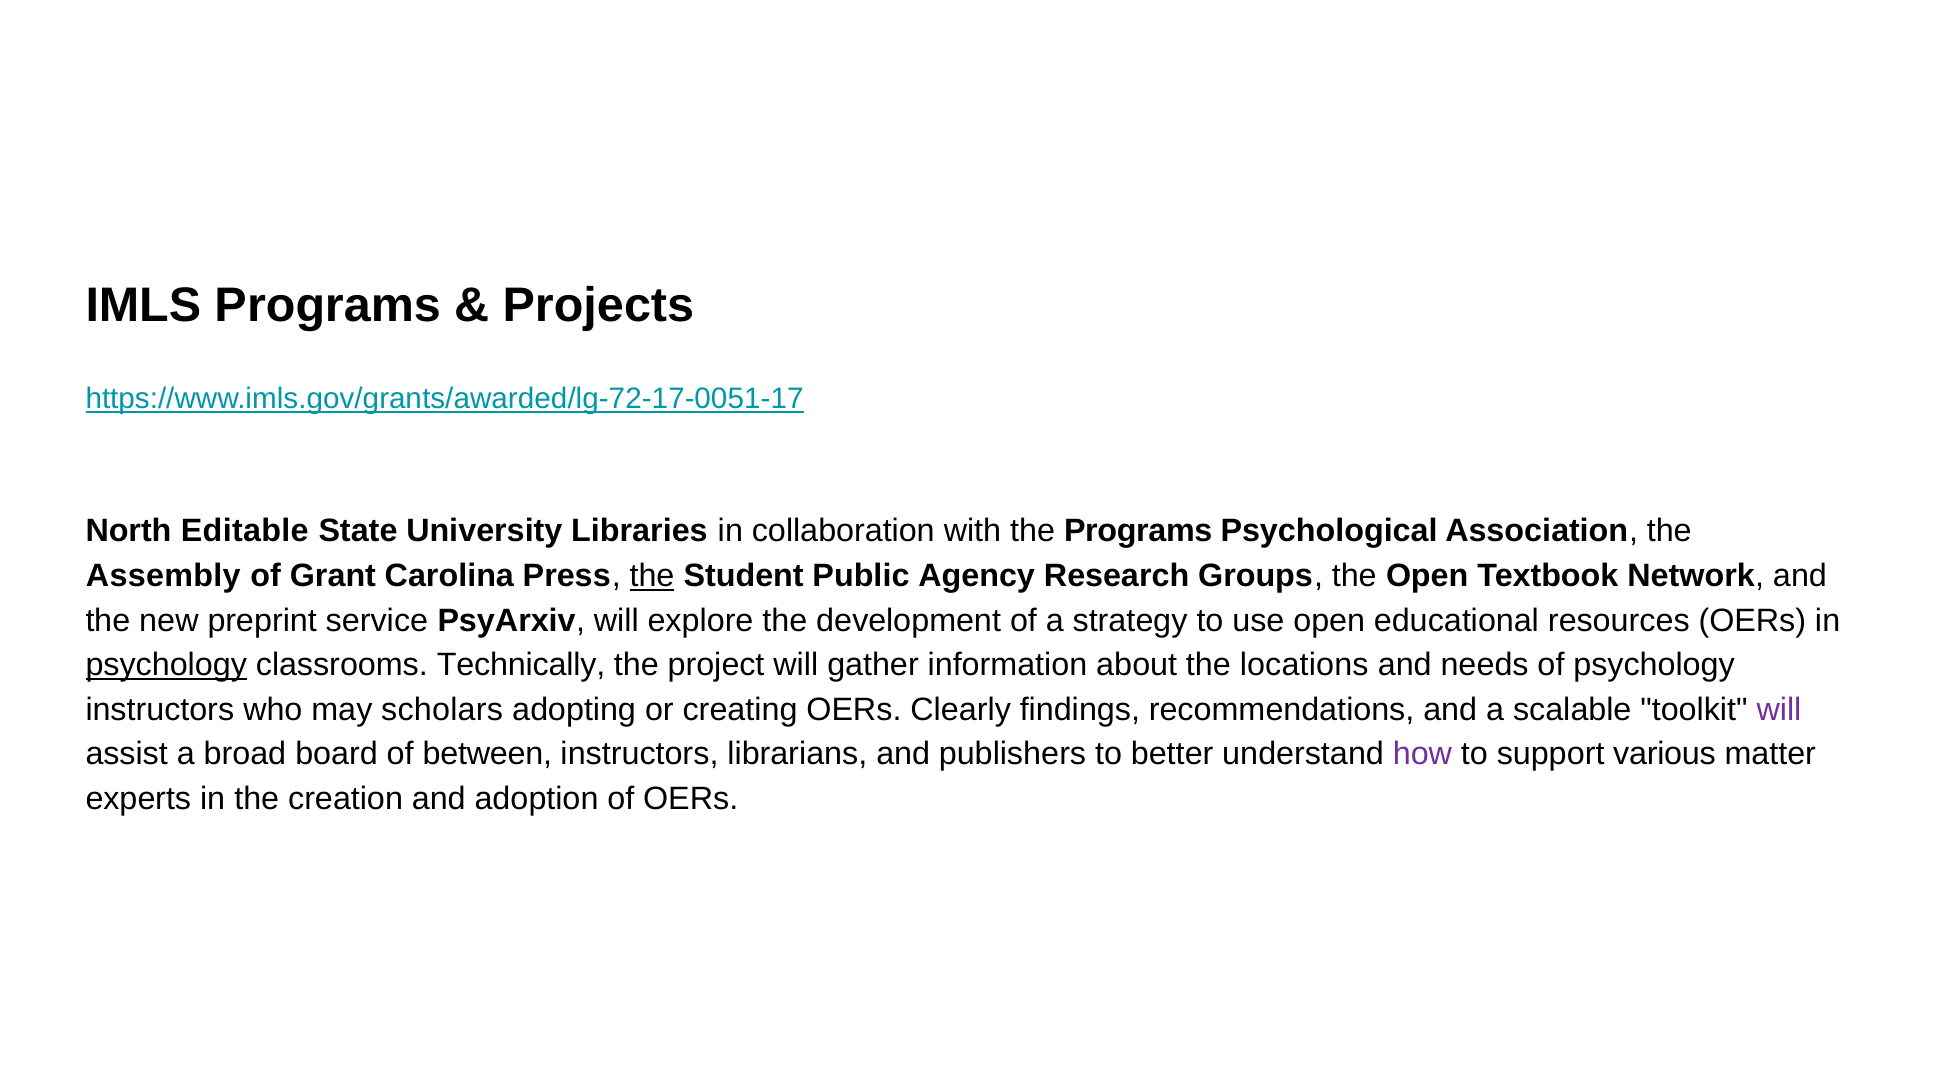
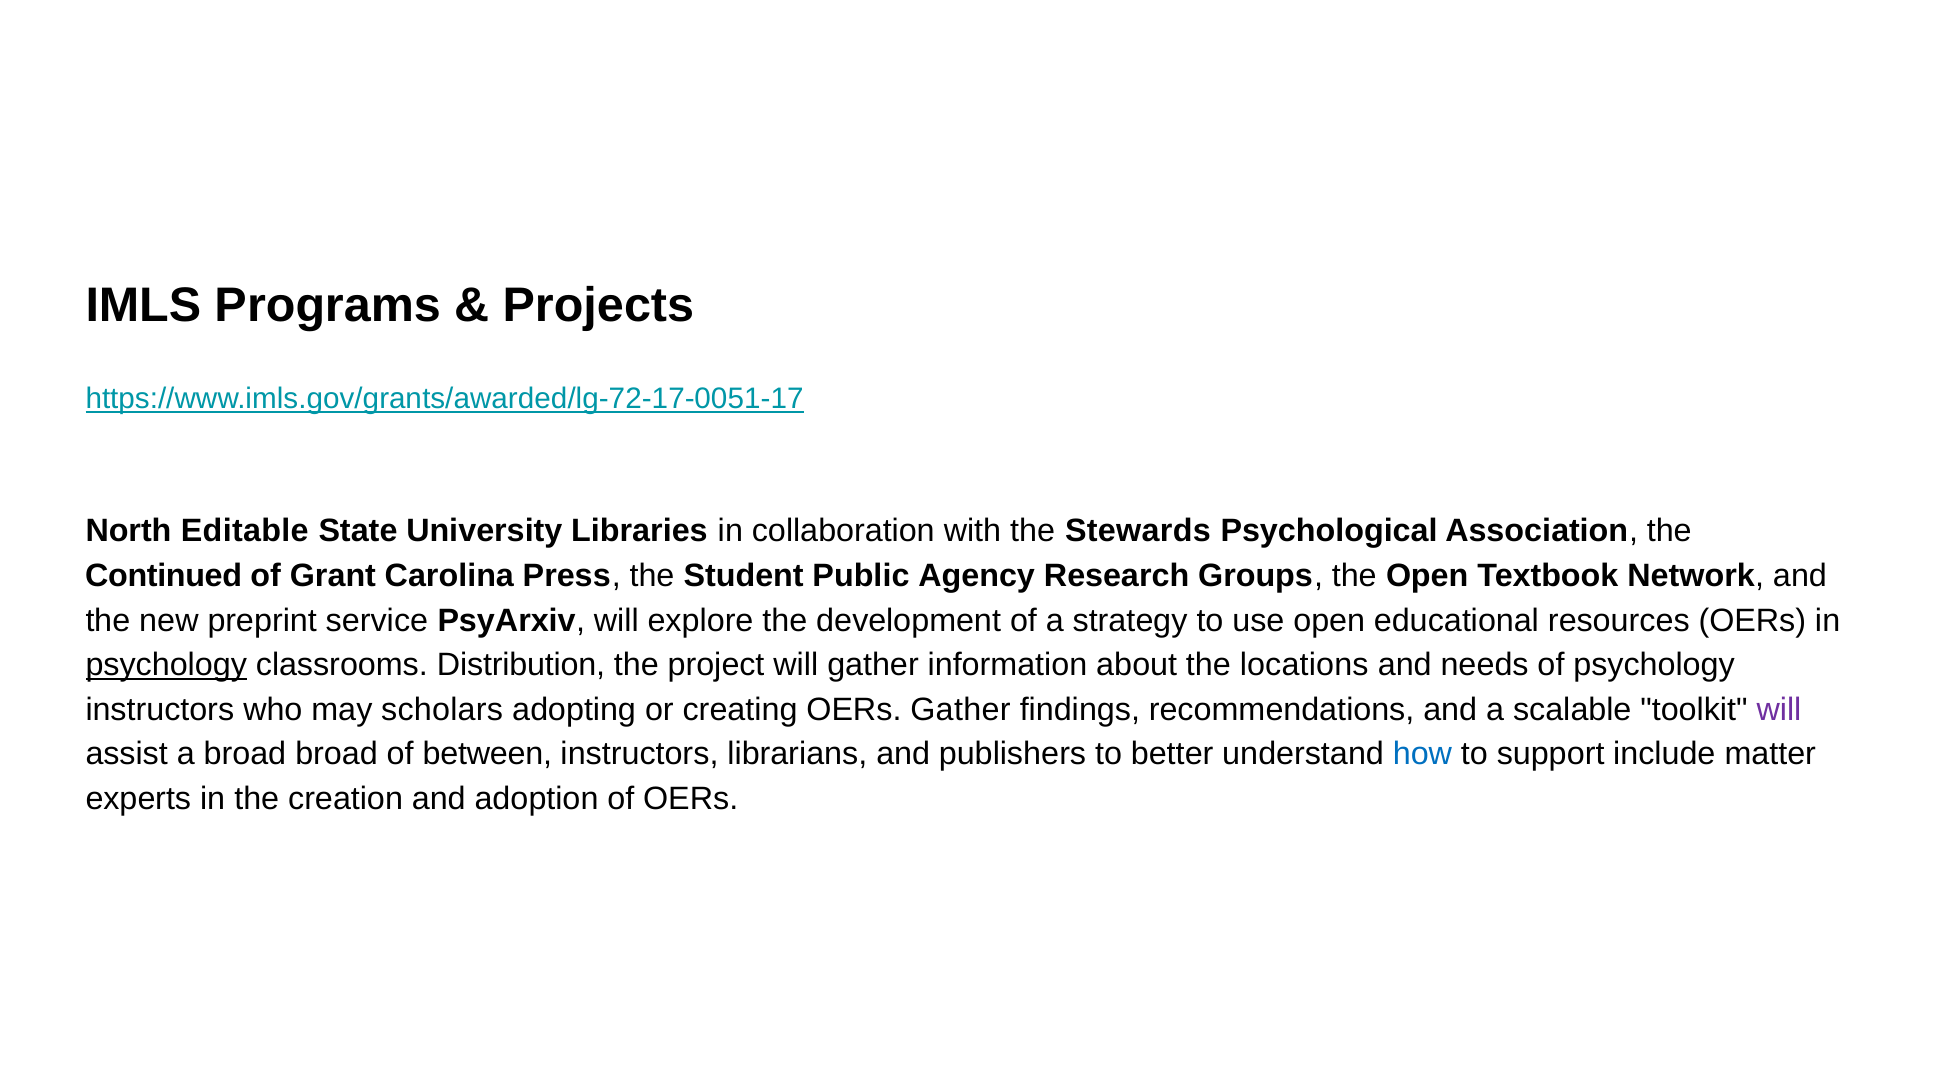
the Programs: Programs -> Stewards
Assembly: Assembly -> Continued
the at (652, 576) underline: present -> none
Technically: Technically -> Distribution
OERs Clearly: Clearly -> Gather
broad board: board -> broad
how colour: purple -> blue
various: various -> include
